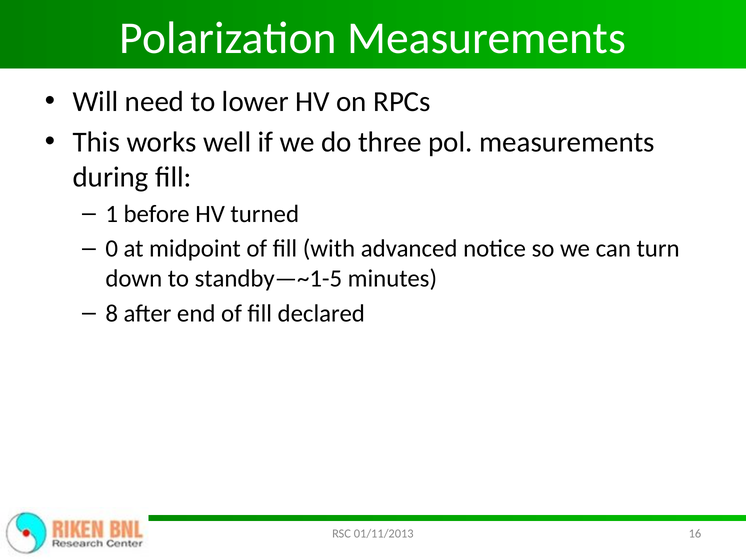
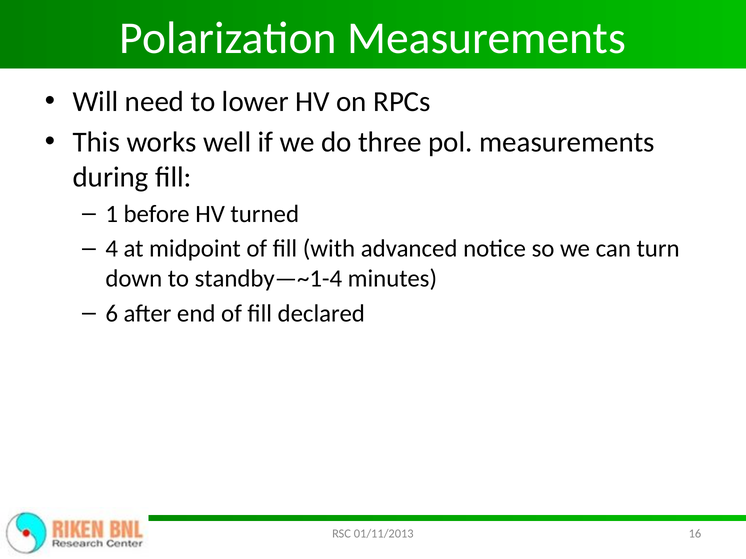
0: 0 -> 4
standby—~1-5: standby—~1-5 -> standby—~1-4
8: 8 -> 6
